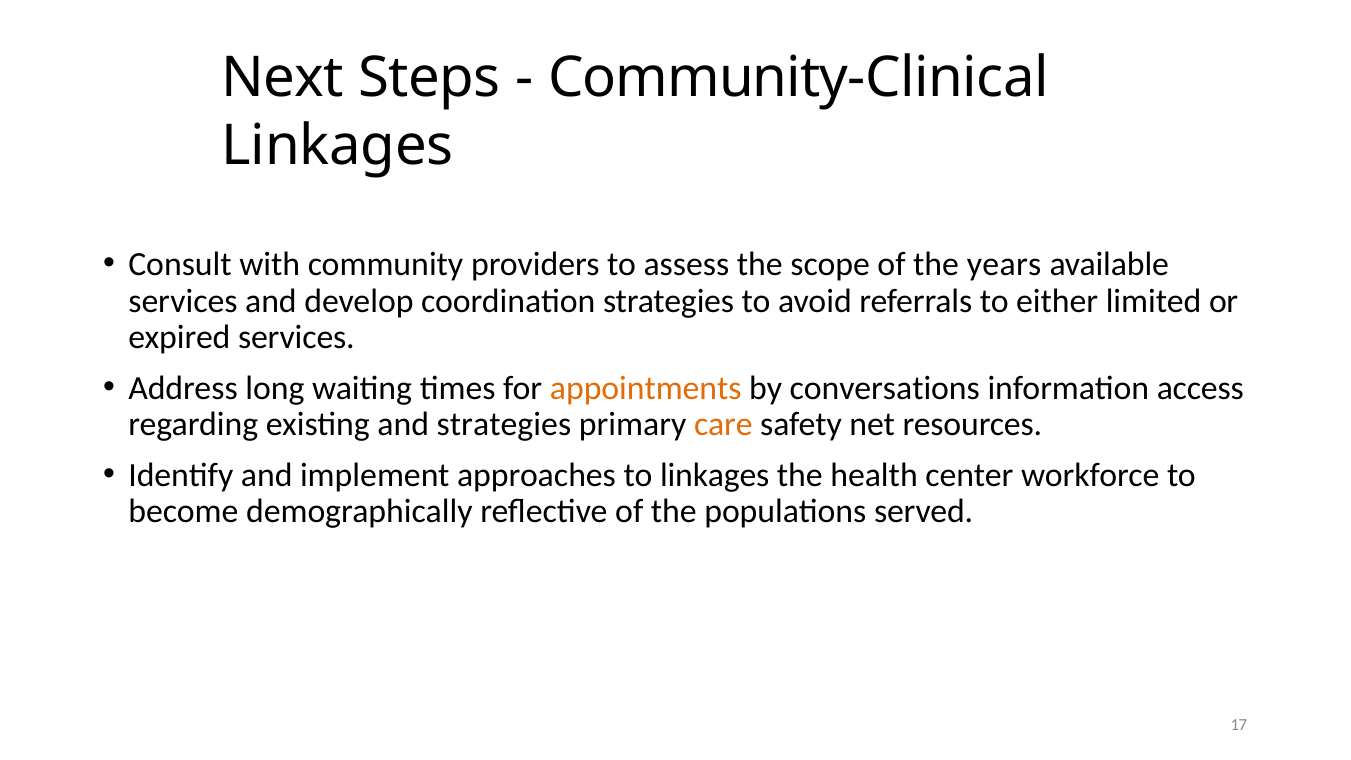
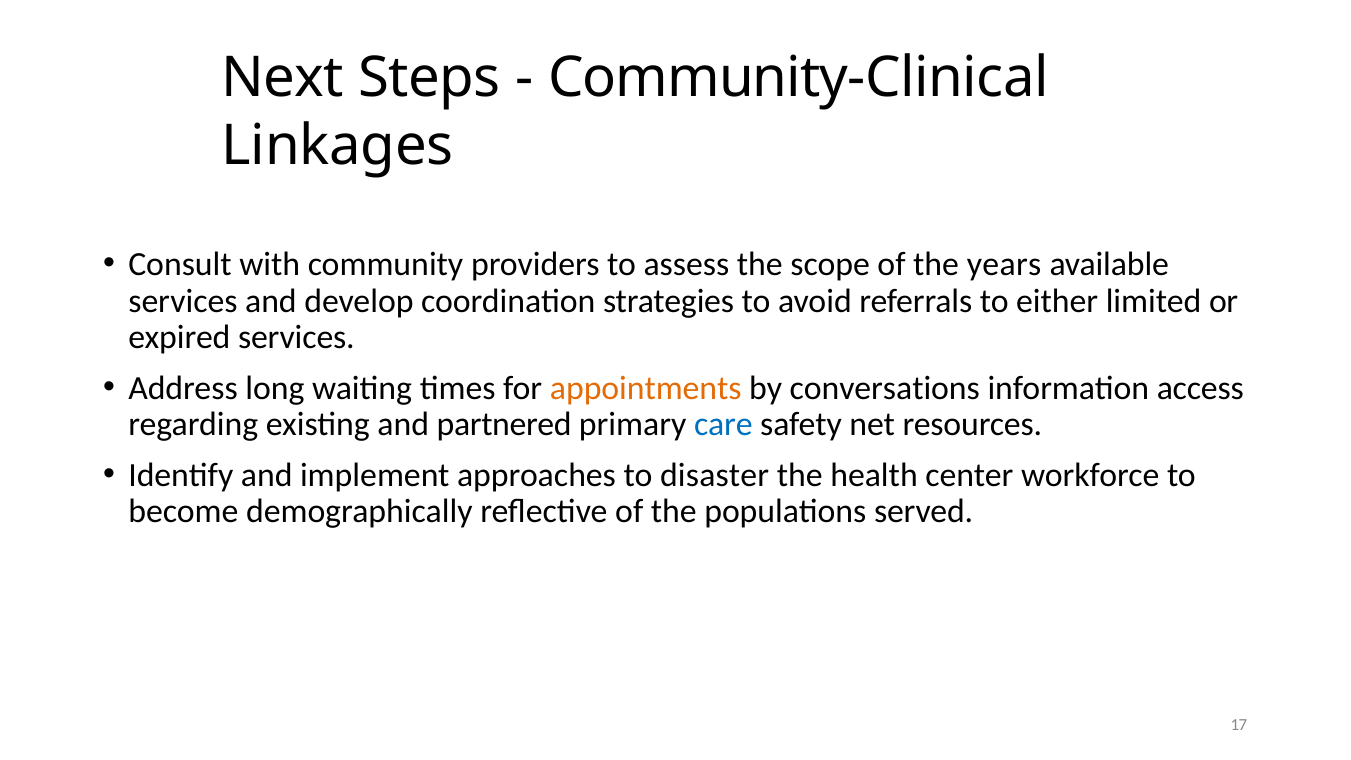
and strategies: strategies -> partnered
care colour: orange -> blue
to linkages: linkages -> disaster
